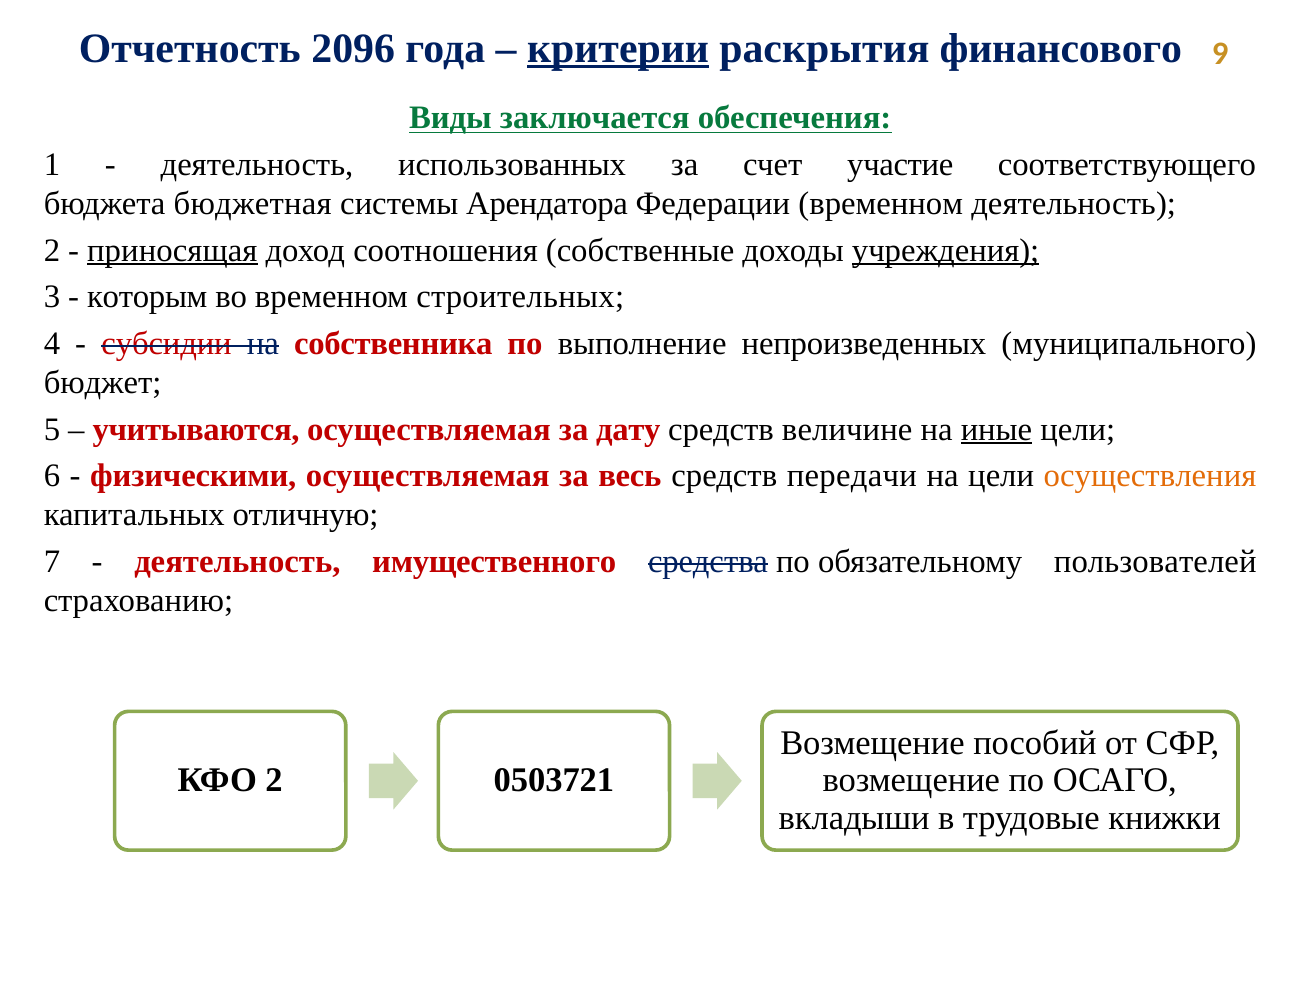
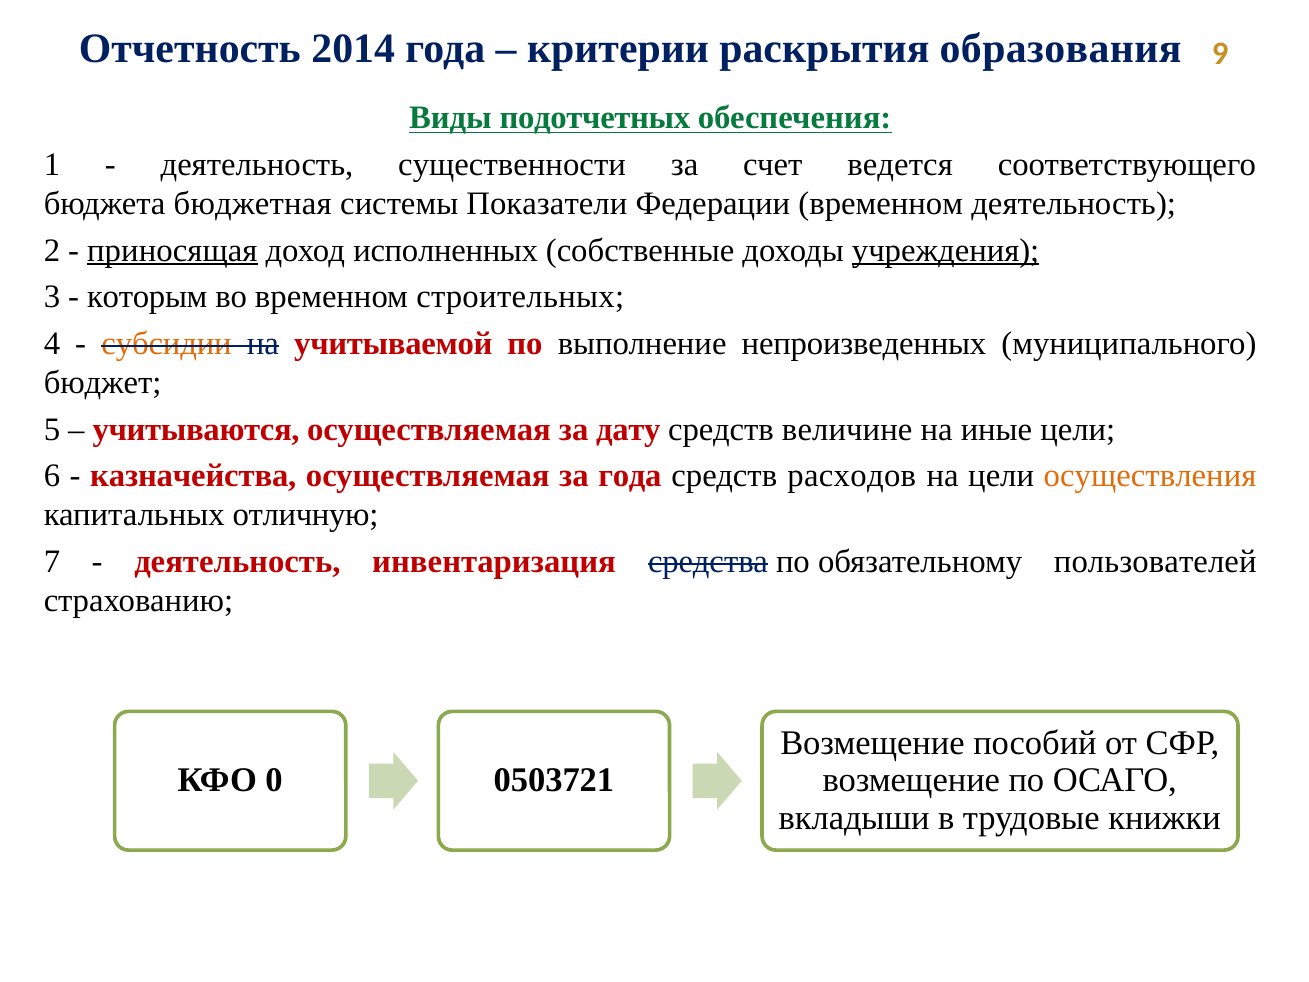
2096: 2096 -> 2014
критерии underline: present -> none
финансового: финансового -> образования
заключается: заключается -> подотчетных
использованных: использованных -> существенности
участие: участие -> ведется
Арендатора: Арендатора -> Показатели
соотношения: соотношения -> исполненных
субсидии colour: red -> orange
собственника: собственника -> учитываемой
иные underline: present -> none
физическими: физическими -> казначейства
за весь: весь -> года
передачи: передачи -> расходов
имущественного: имущественного -> инвентаризация
2 at (274, 780): 2 -> 0
